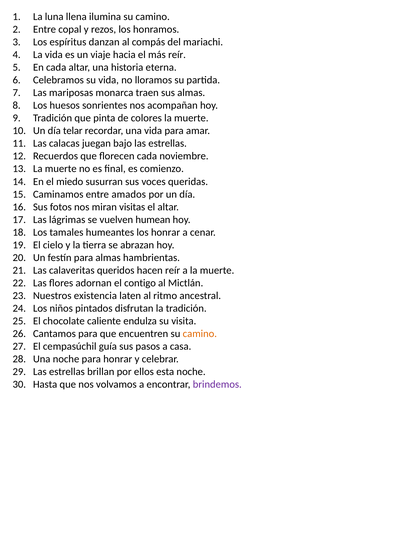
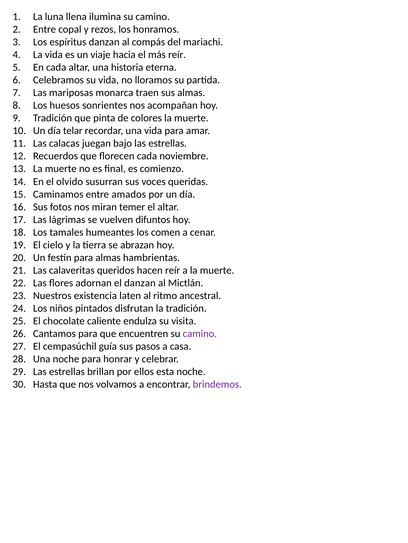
miedo: miedo -> olvido
visitas: visitas -> temer
humean: humean -> difuntos
los honrar: honrar -> comen
el contigo: contigo -> danzan
camino at (200, 334) colour: orange -> purple
